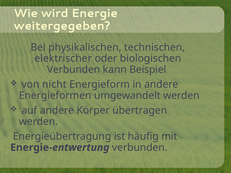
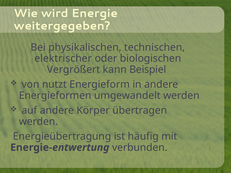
Verbunden at (74, 70): Verbunden -> Vergrößert
nicht: nicht -> nutzt
